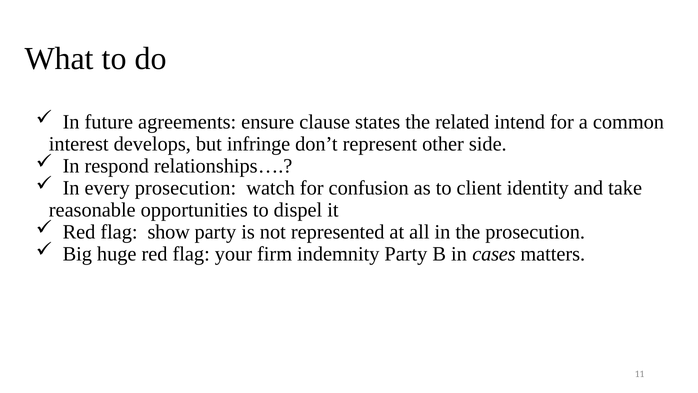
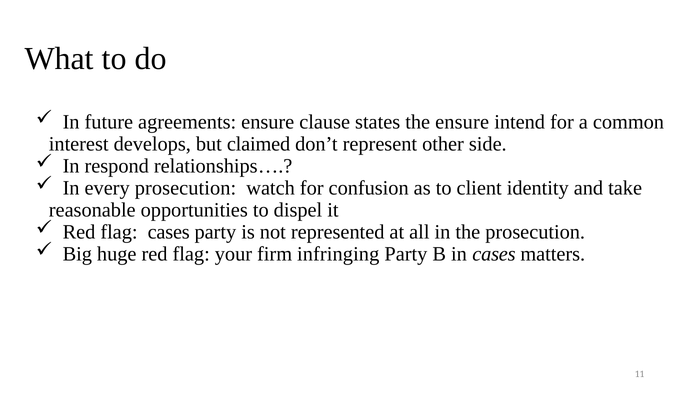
the related: related -> ensure
infringe: infringe -> claimed
flag show: show -> cases
indemnity: indemnity -> infringing
